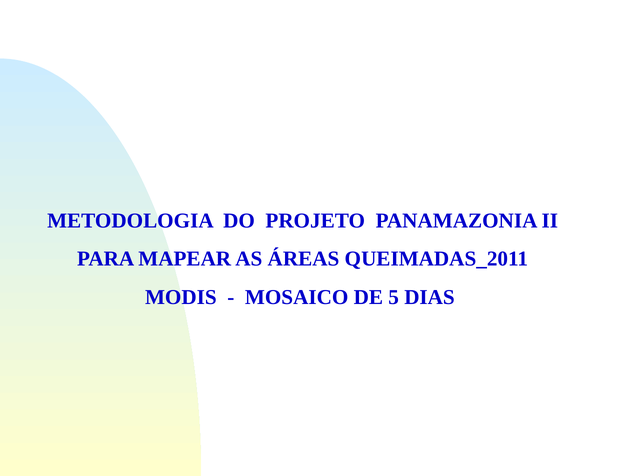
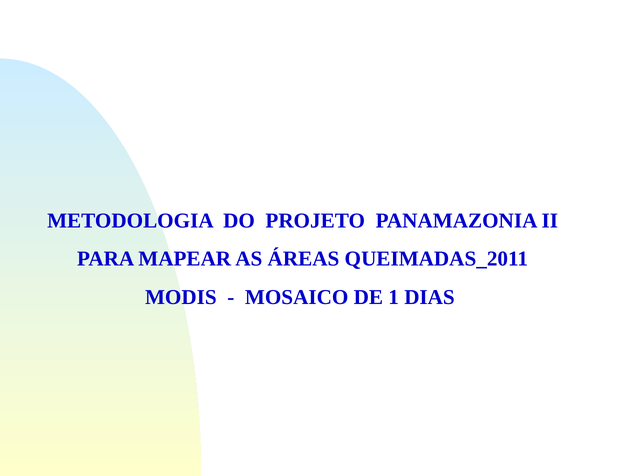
5: 5 -> 1
